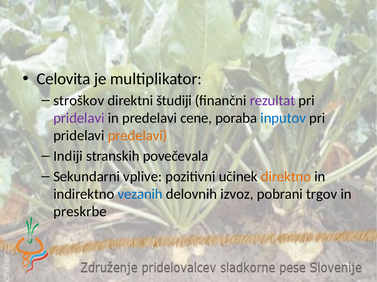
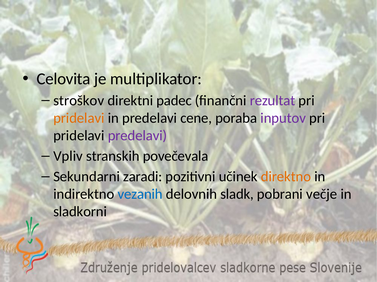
študiji: študiji -> padec
pridelavi at (79, 118) colour: purple -> orange
inputov colour: blue -> purple
predelavi at (137, 136) colour: orange -> purple
Indiji: Indiji -> Vpliv
vplive: vplive -> zaradi
izvoz: izvoz -> sladk
trgov: trgov -> večje
preskrbe: preskrbe -> sladkorni
